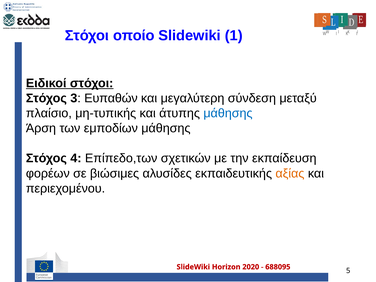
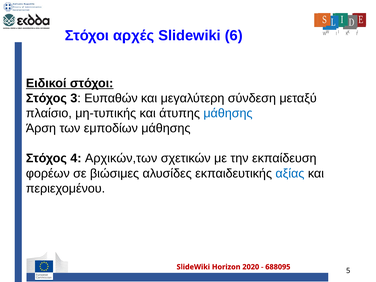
οποίο: οποίο -> αρχές
1: 1 -> 6
Επίπεδο,των: Επίπεδο,των -> Αρχικών,των
αξίας colour: orange -> blue
